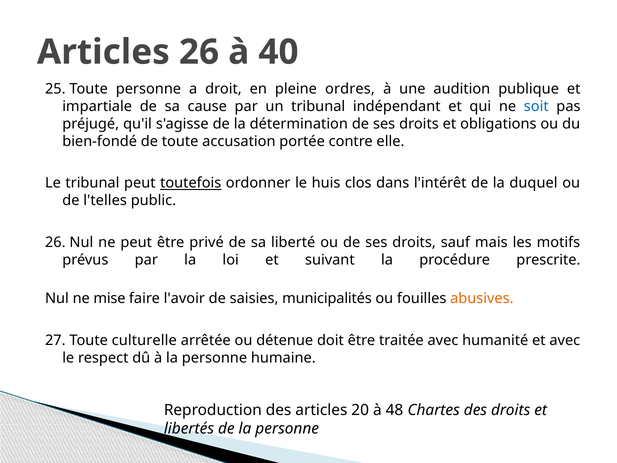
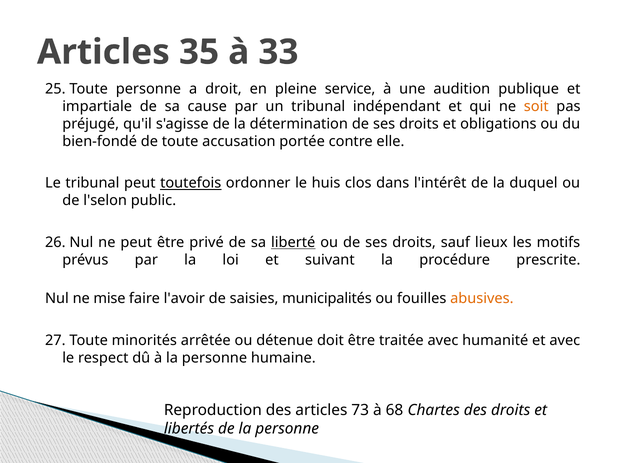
Articles 26: 26 -> 35
40: 40 -> 33
ordres: ordres -> service
soit colour: blue -> orange
l'telles: l'telles -> l'selon
liberté underline: none -> present
mais: mais -> lieux
culturelle: culturelle -> minorités
20: 20 -> 73
48: 48 -> 68
